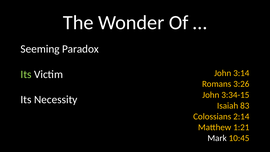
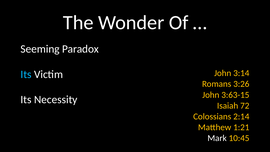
Its at (26, 74) colour: light green -> light blue
3:34-15: 3:34-15 -> 3:63-15
83: 83 -> 72
